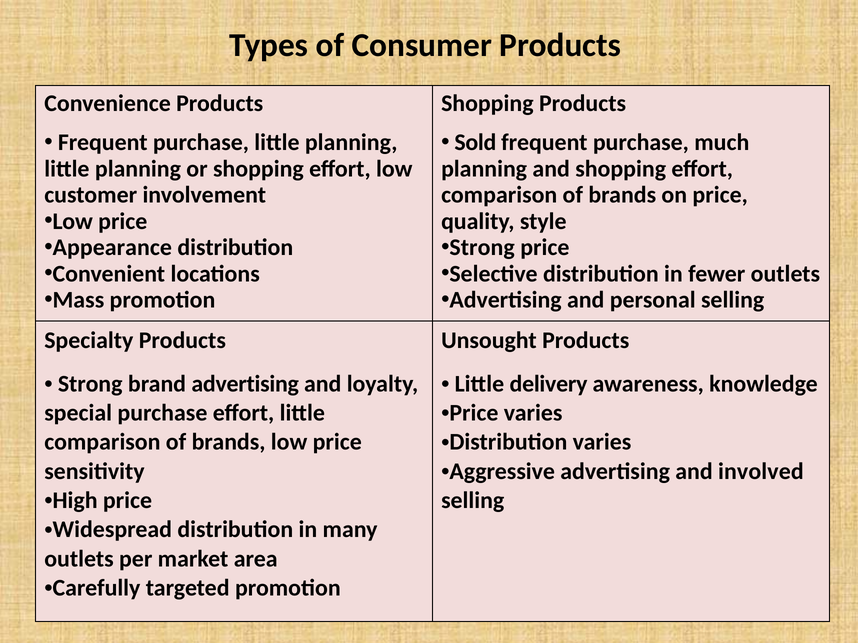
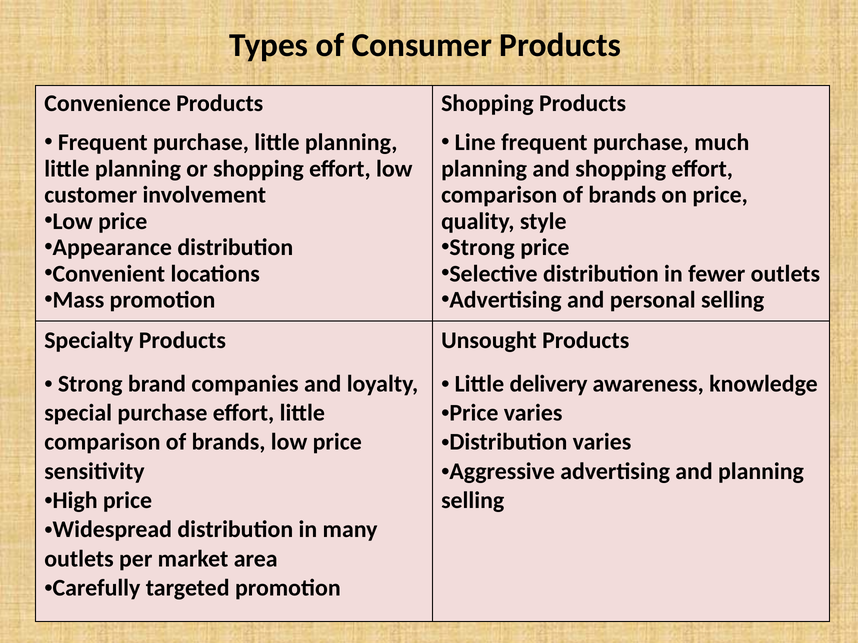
Sold: Sold -> Line
brand advertising: advertising -> companies
and involved: involved -> planning
